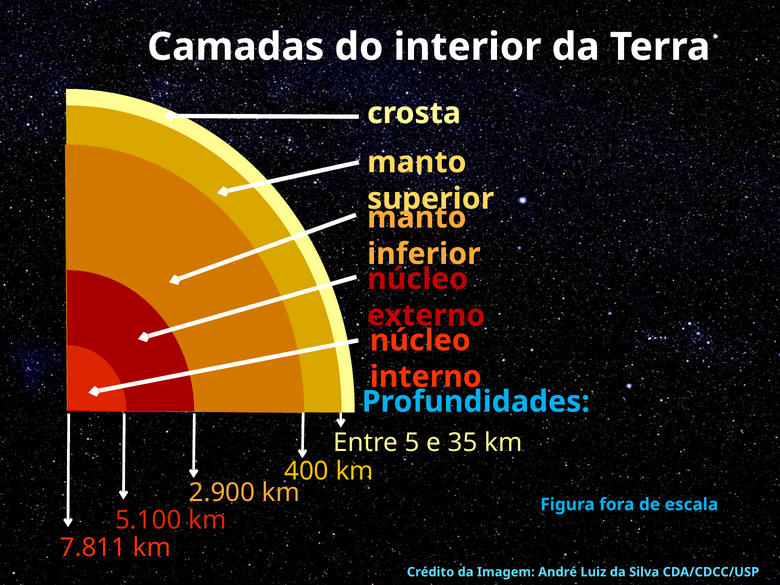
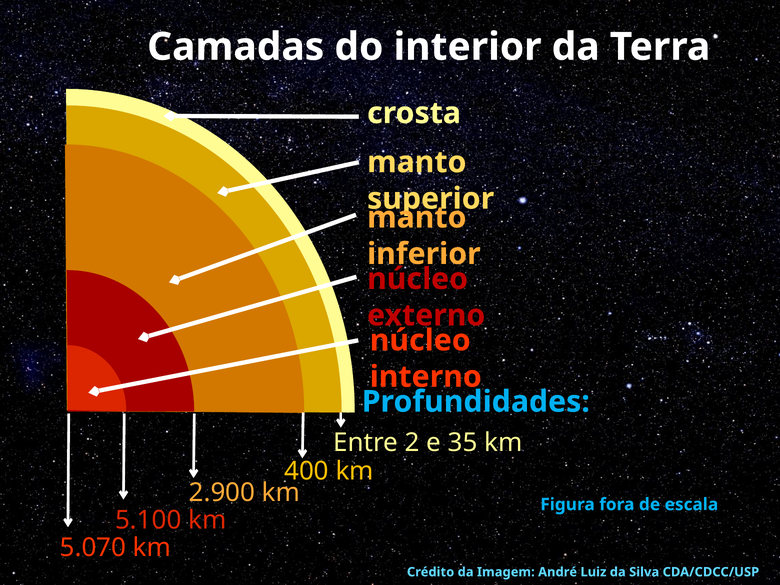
5: 5 -> 2
7.811: 7.811 -> 5.070
